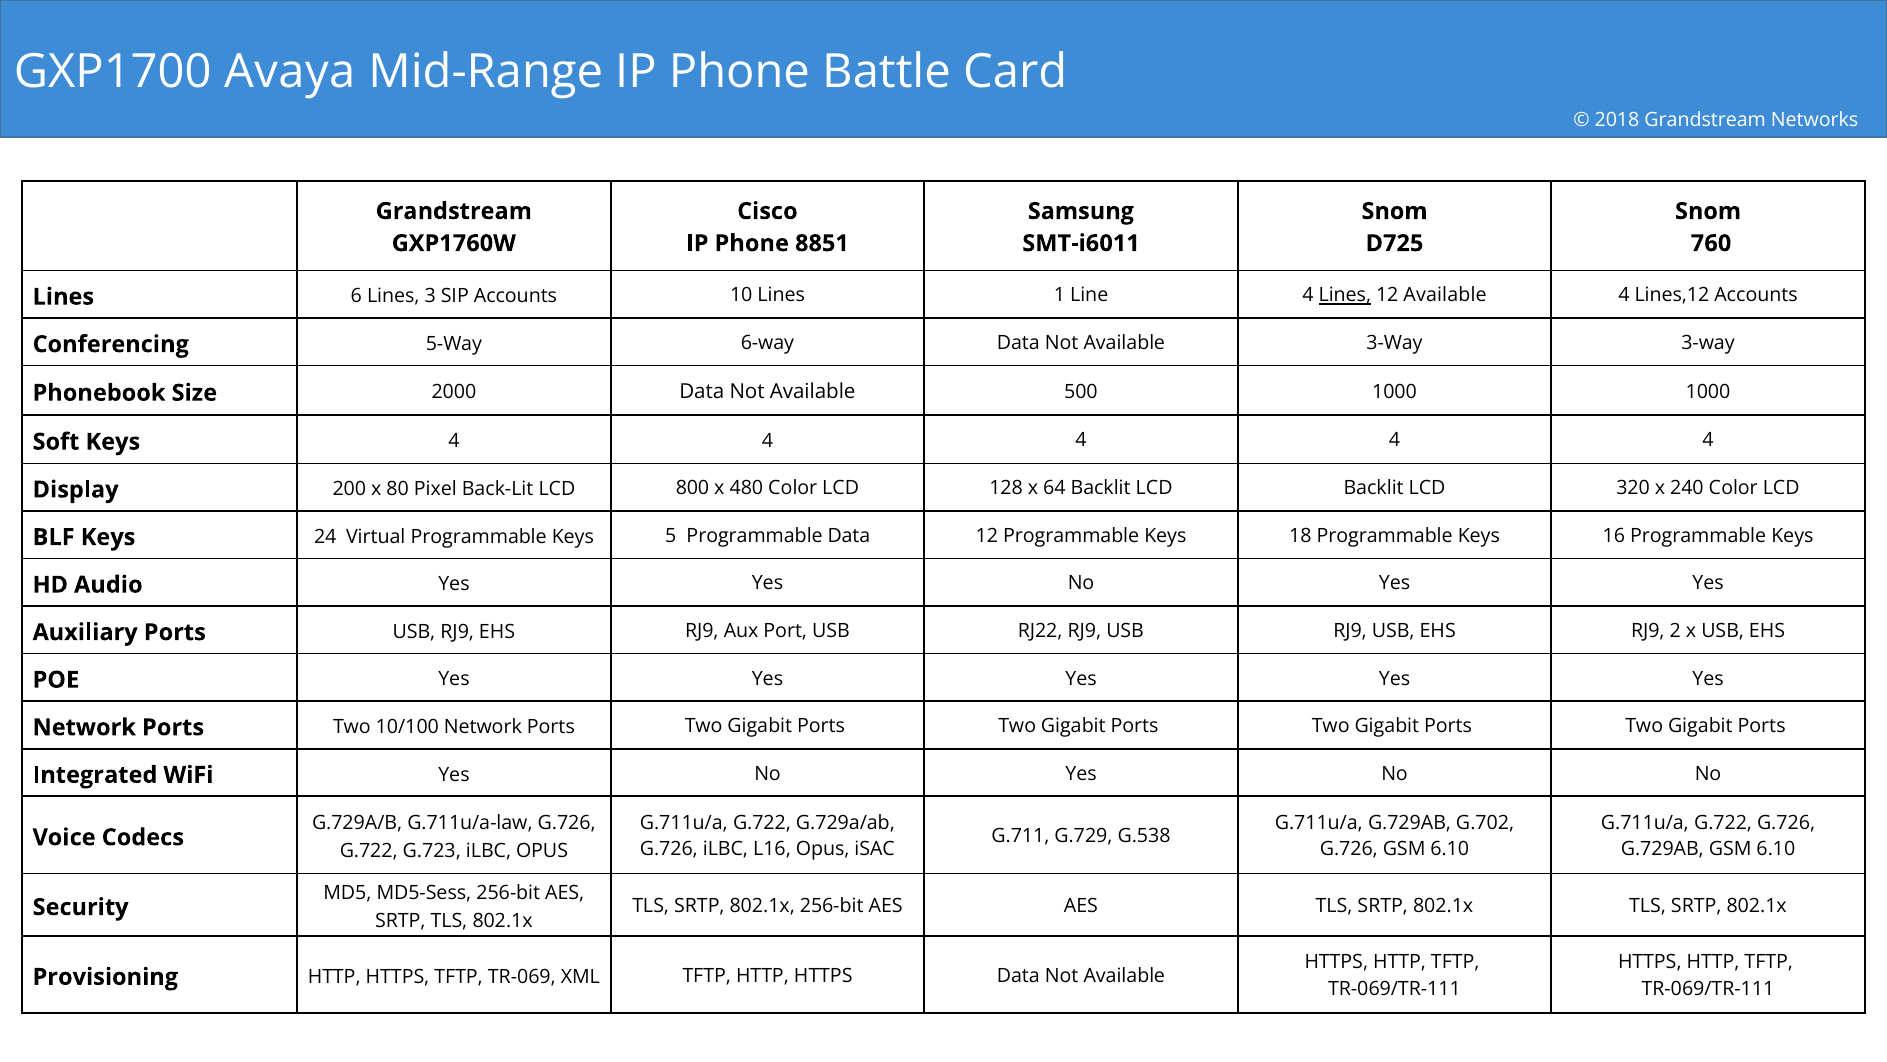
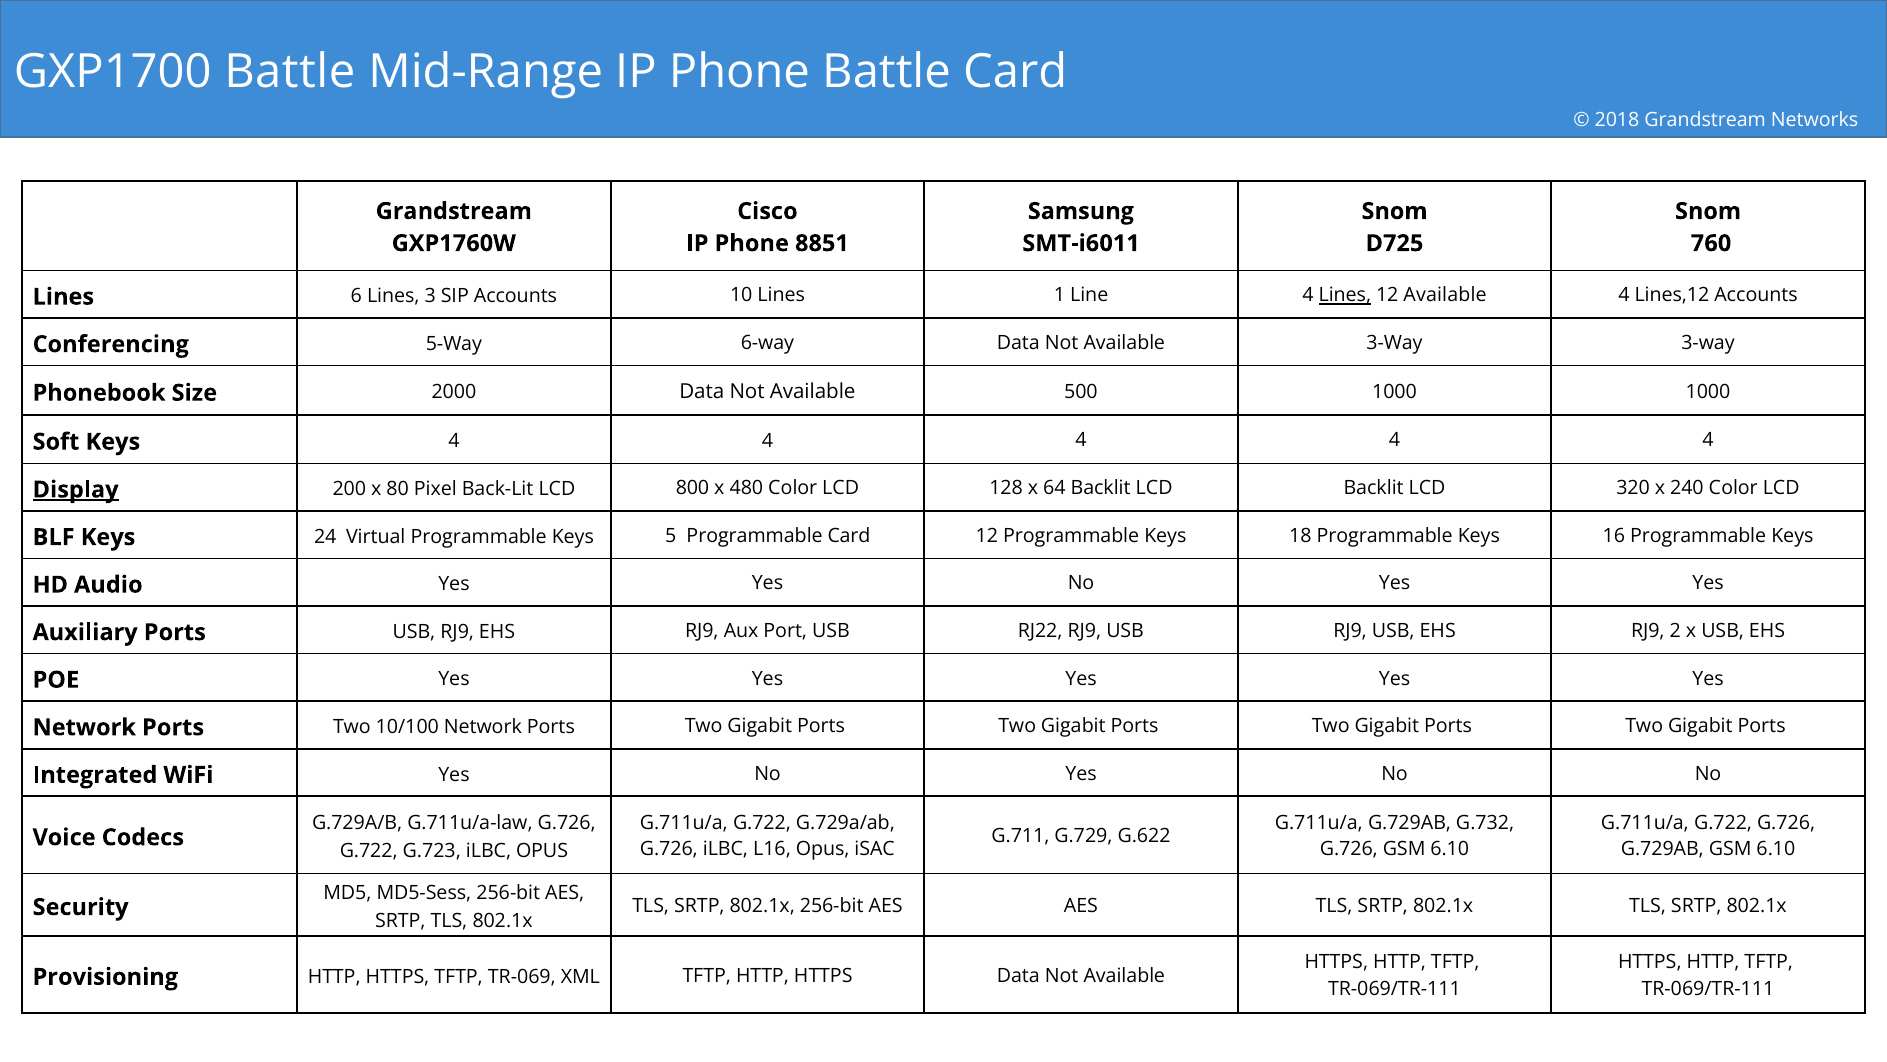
GXP1700 Avaya: Avaya -> Battle
Display underline: none -> present
Programmable Data: Data -> Card
G.702: G.702 -> G.732
G.538: G.538 -> G.622
